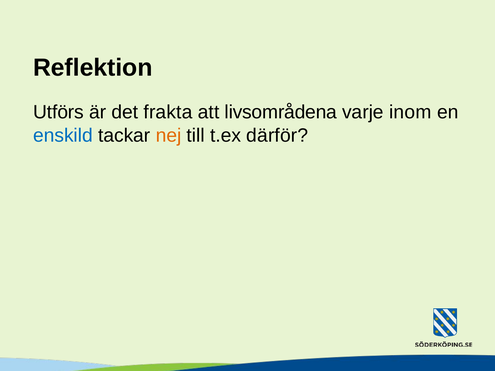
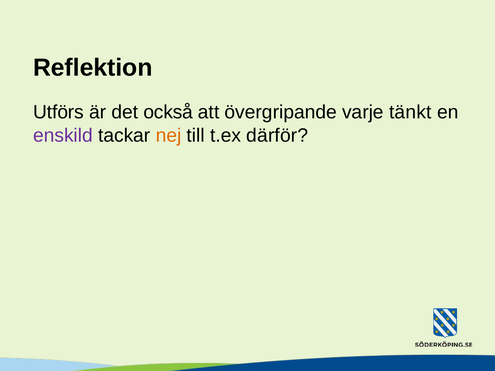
frakta: frakta -> också
livsområdena: livsområdena -> övergripande
inom: inom -> tänkt
enskild colour: blue -> purple
